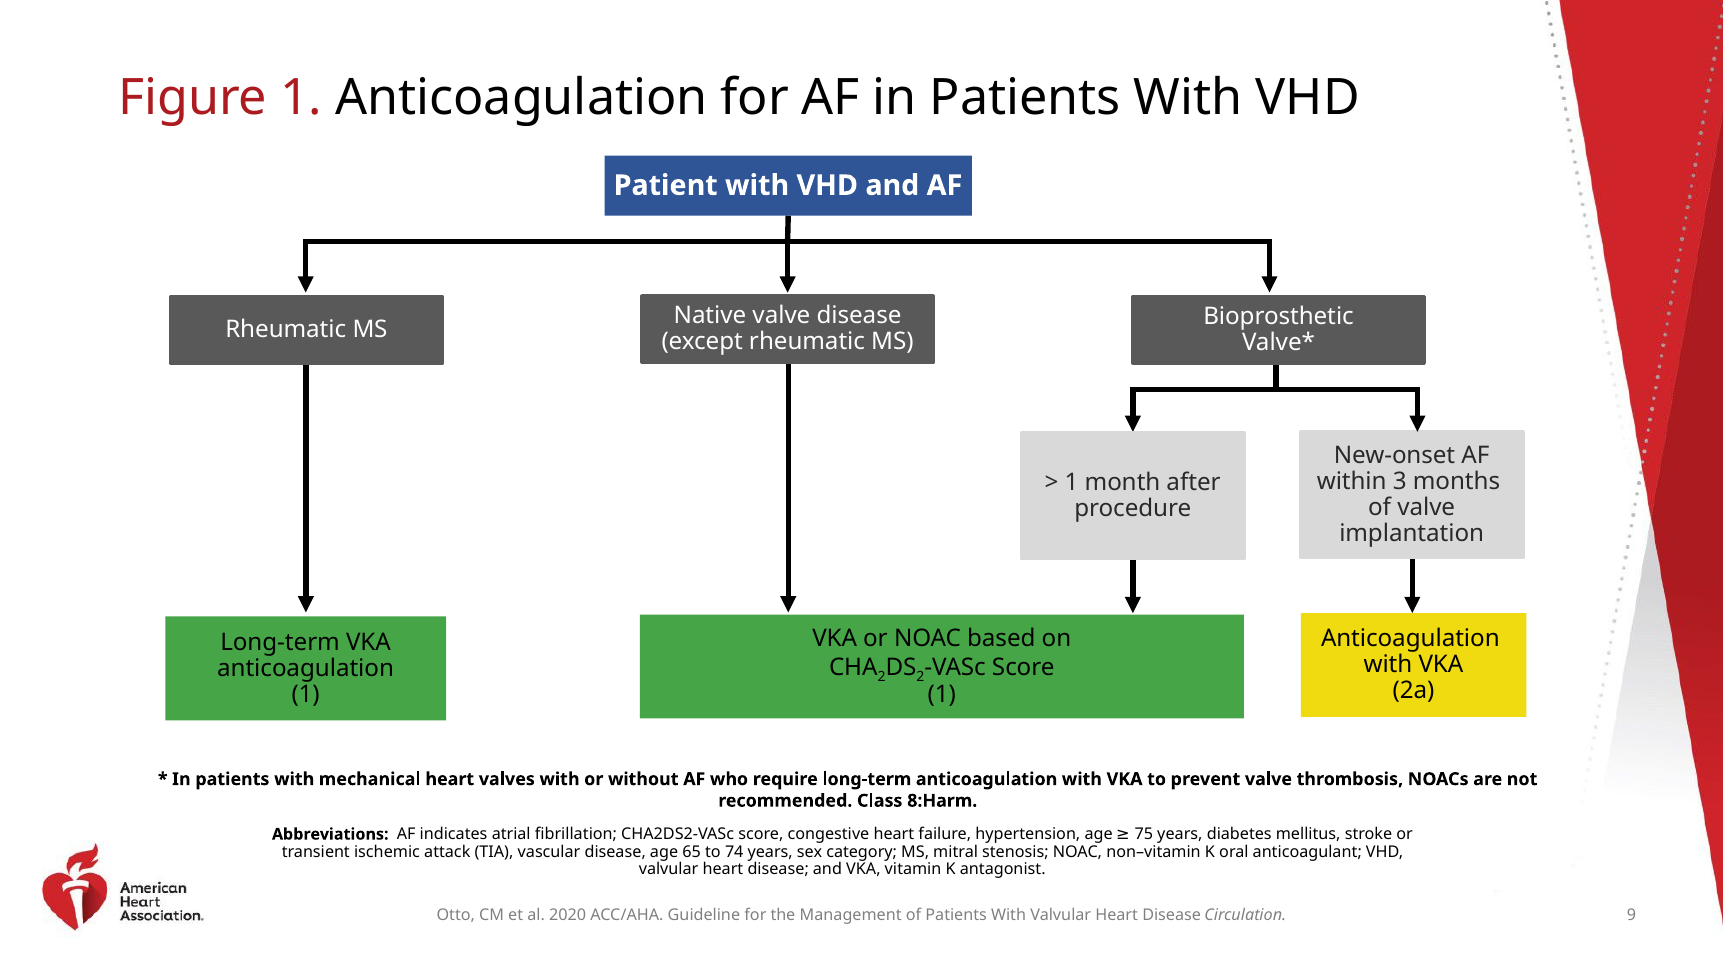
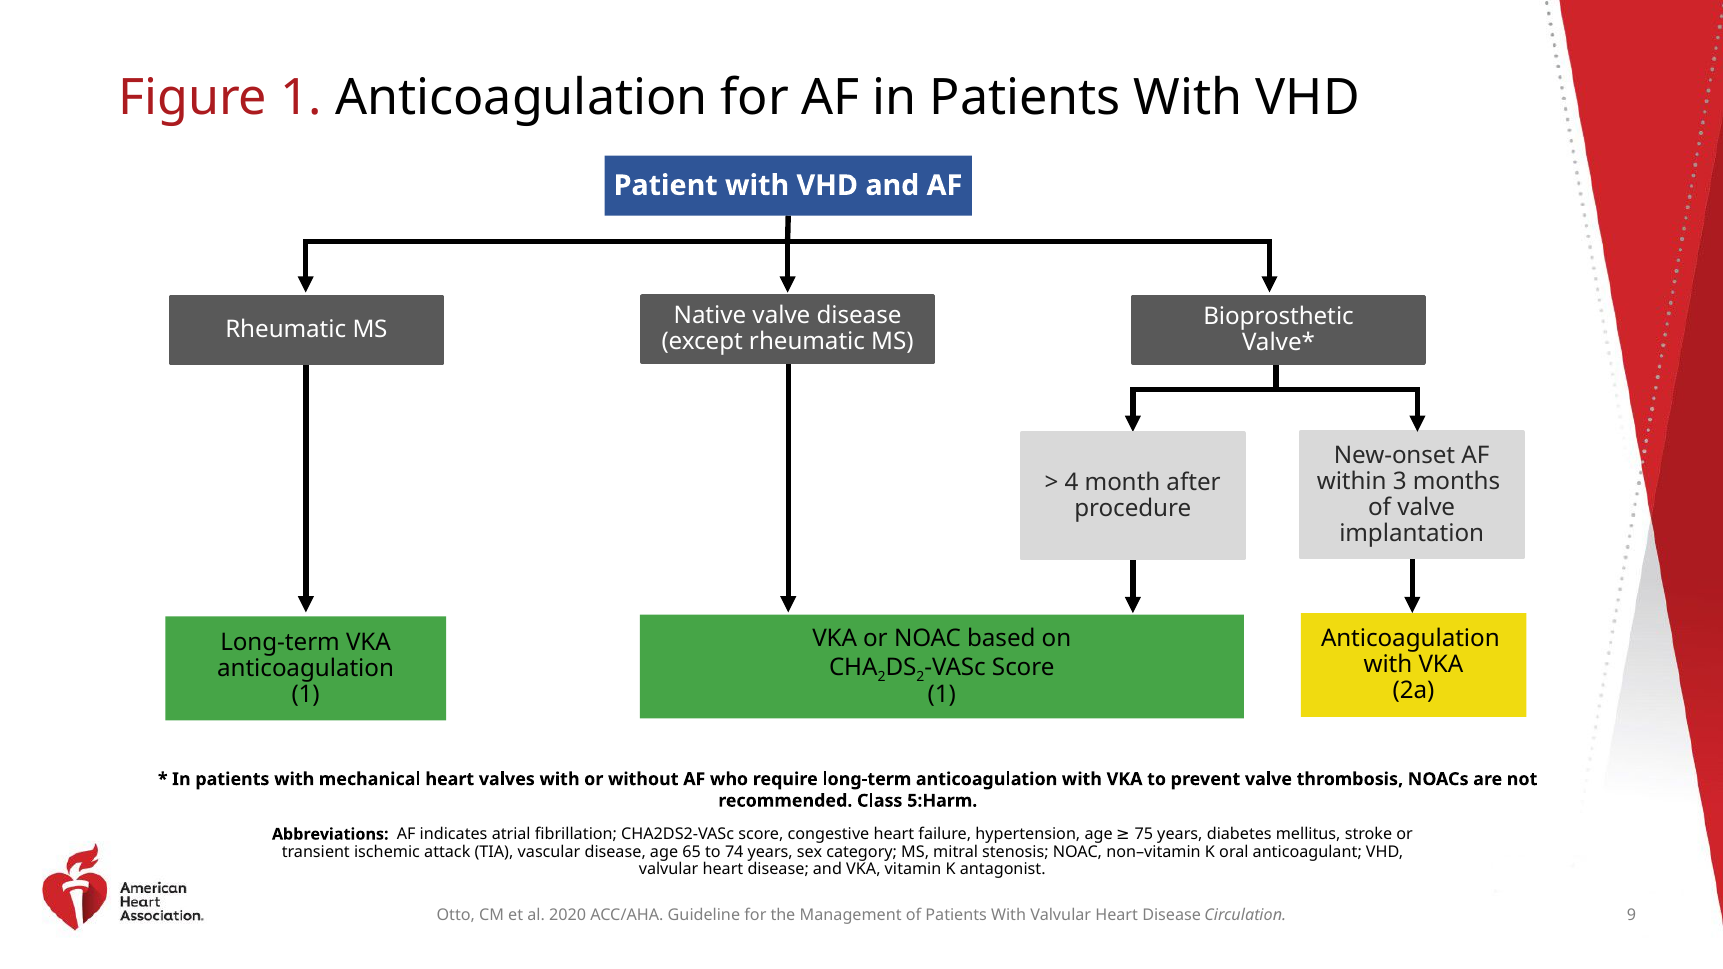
1 at (1072, 483): 1 -> 4
8:Harm: 8:Harm -> 5:Harm
